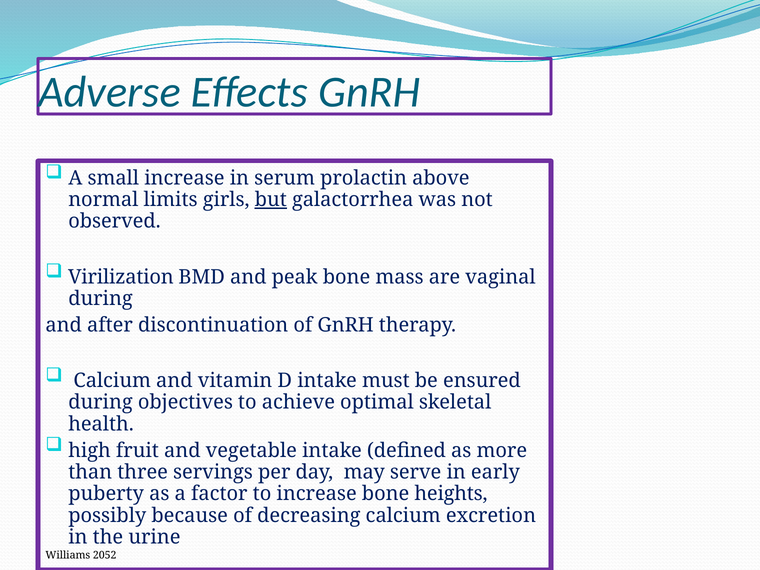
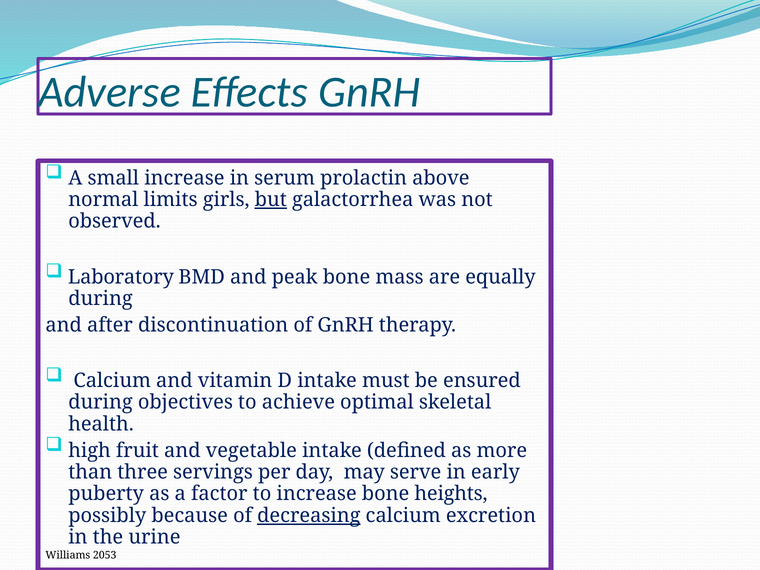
Virilization: Virilization -> Laboratory
vaginal: vaginal -> equally
decreasing underline: none -> present
2052: 2052 -> 2053
